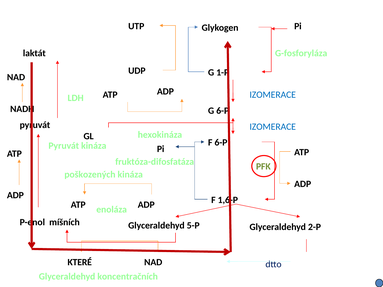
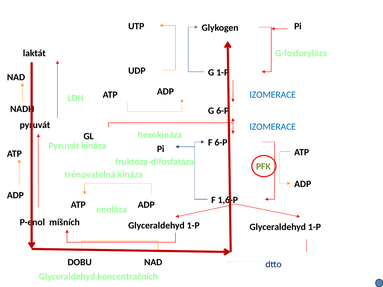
poškozených: poškozených -> trénovatelná
5-P at (193, 226): 5-P -> 1-P
2-P at (314, 227): 2-P -> 1-P
KTERÉ: KTERÉ -> DOBU
